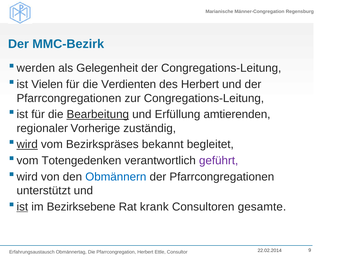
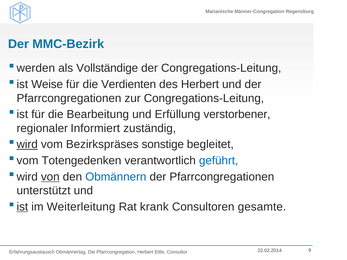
Gelegenheit: Gelegenheit -> Vollständige
Vielen: Vielen -> Weise
Bearbeitung underline: present -> none
amtierenden: amtierenden -> verstorbener
Vorherige: Vorherige -> Informiert
bekannt: bekannt -> sonstige
geführt colour: purple -> blue
von underline: none -> present
Bezirksebene: Bezirksebene -> Weiterleitung
